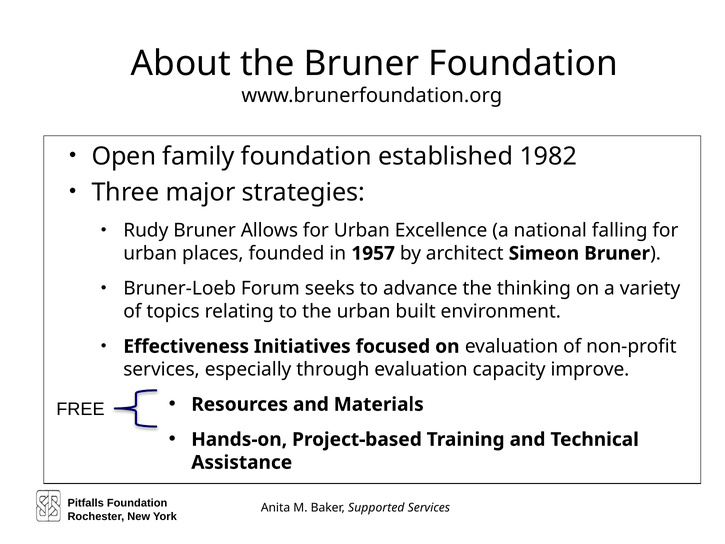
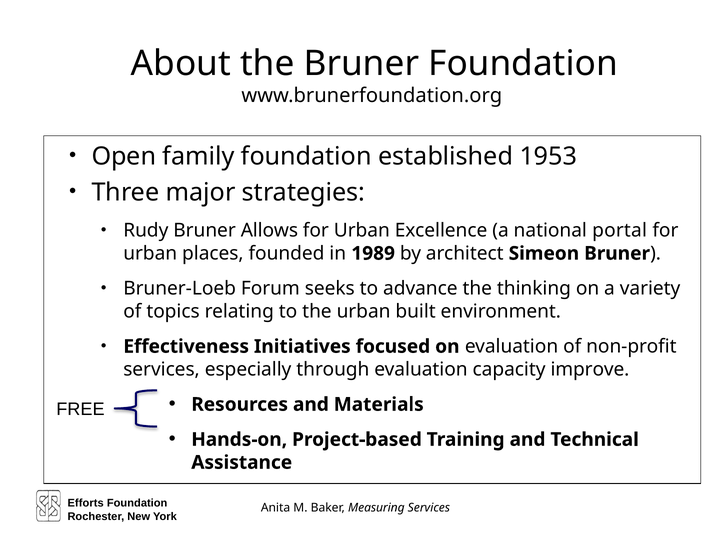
1982: 1982 -> 1953
falling: falling -> portal
1957: 1957 -> 1989
Pitfalls: Pitfalls -> Efforts
Supported: Supported -> Measuring
